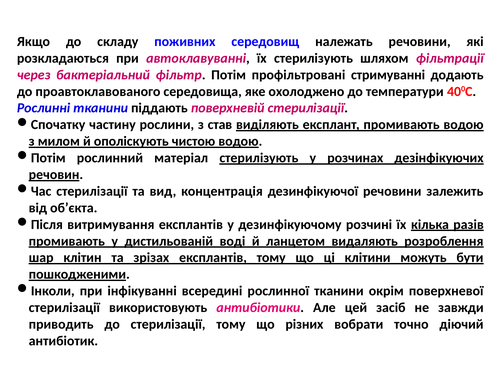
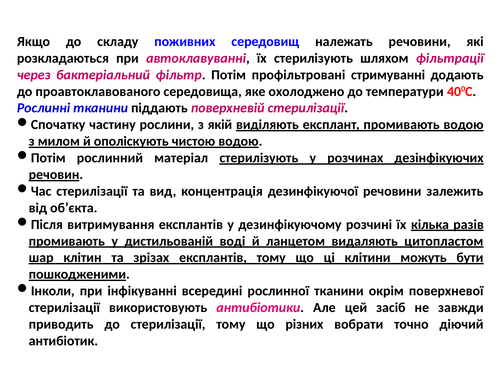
став: став -> якій
розроблення: розроблення -> цитопластом
